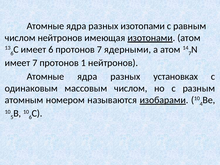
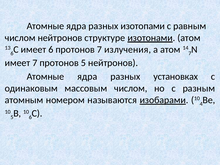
имеющая: имеющая -> структуре
ядерными: ядерными -> излучения
протонов 1: 1 -> 5
